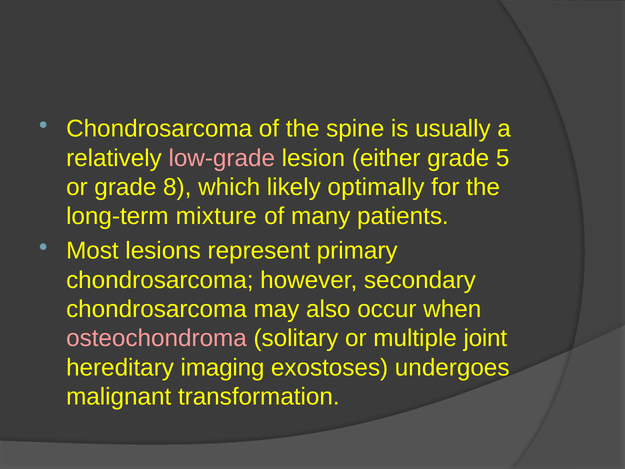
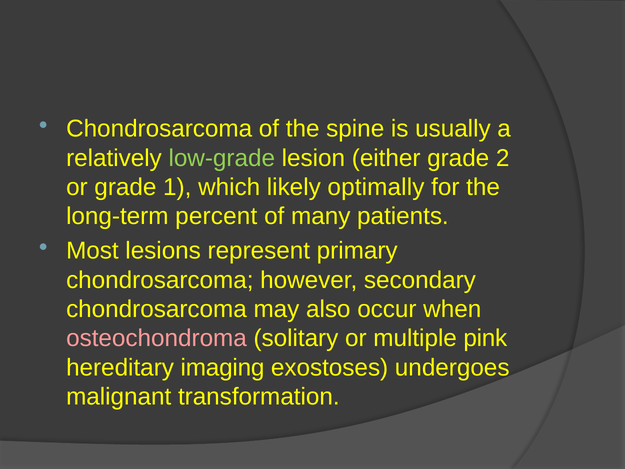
low-grade colour: pink -> light green
5: 5 -> 2
8: 8 -> 1
mixture: mixture -> percent
joint: joint -> pink
